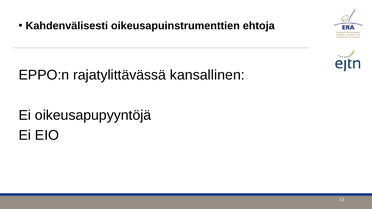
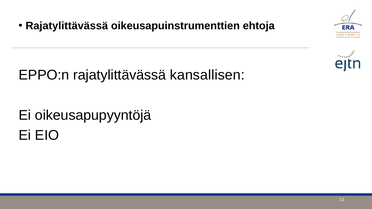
Kahdenvälisesti at (67, 26): Kahdenvälisesti -> Rajatylittävässä
kansallinen: kansallinen -> kansallisen
